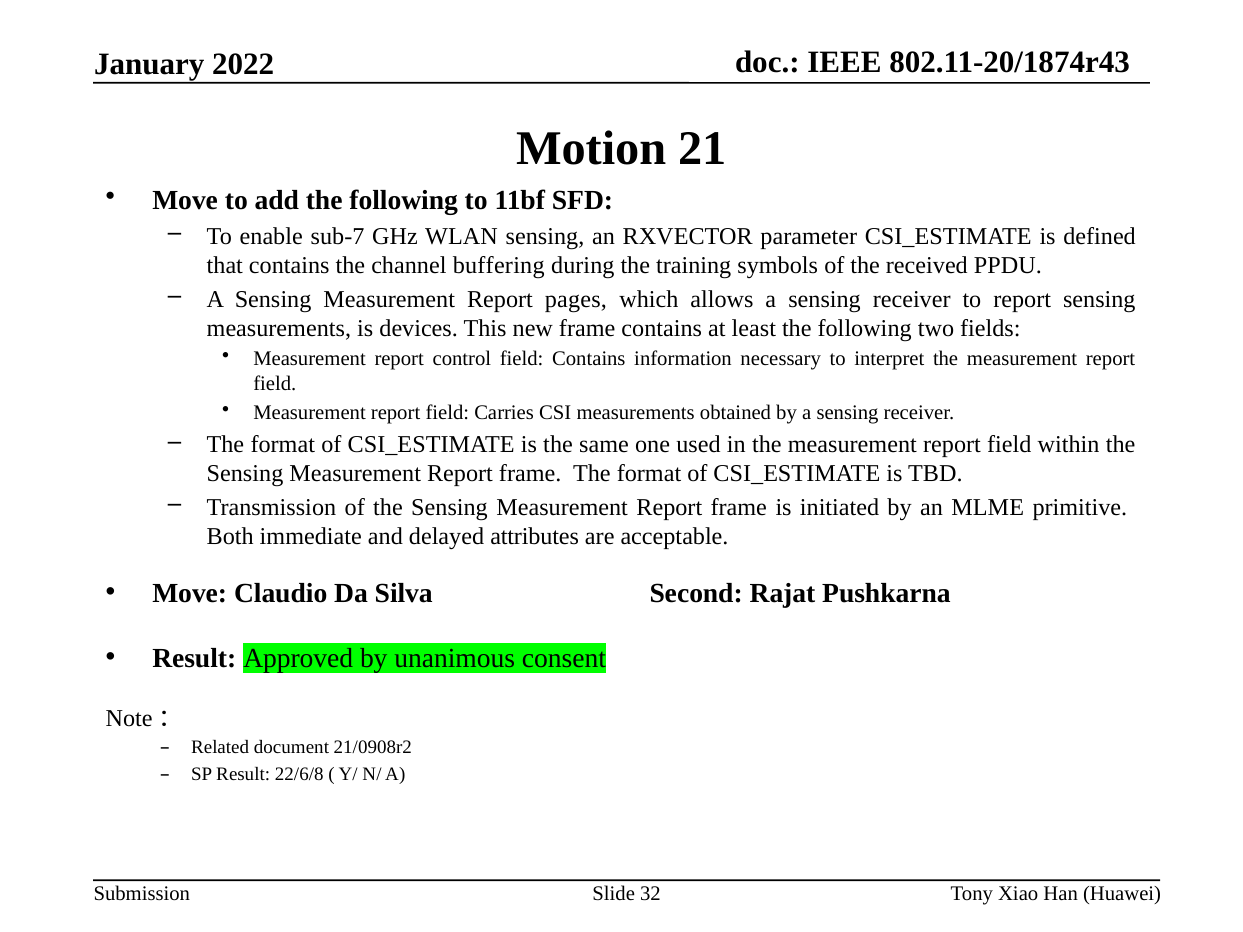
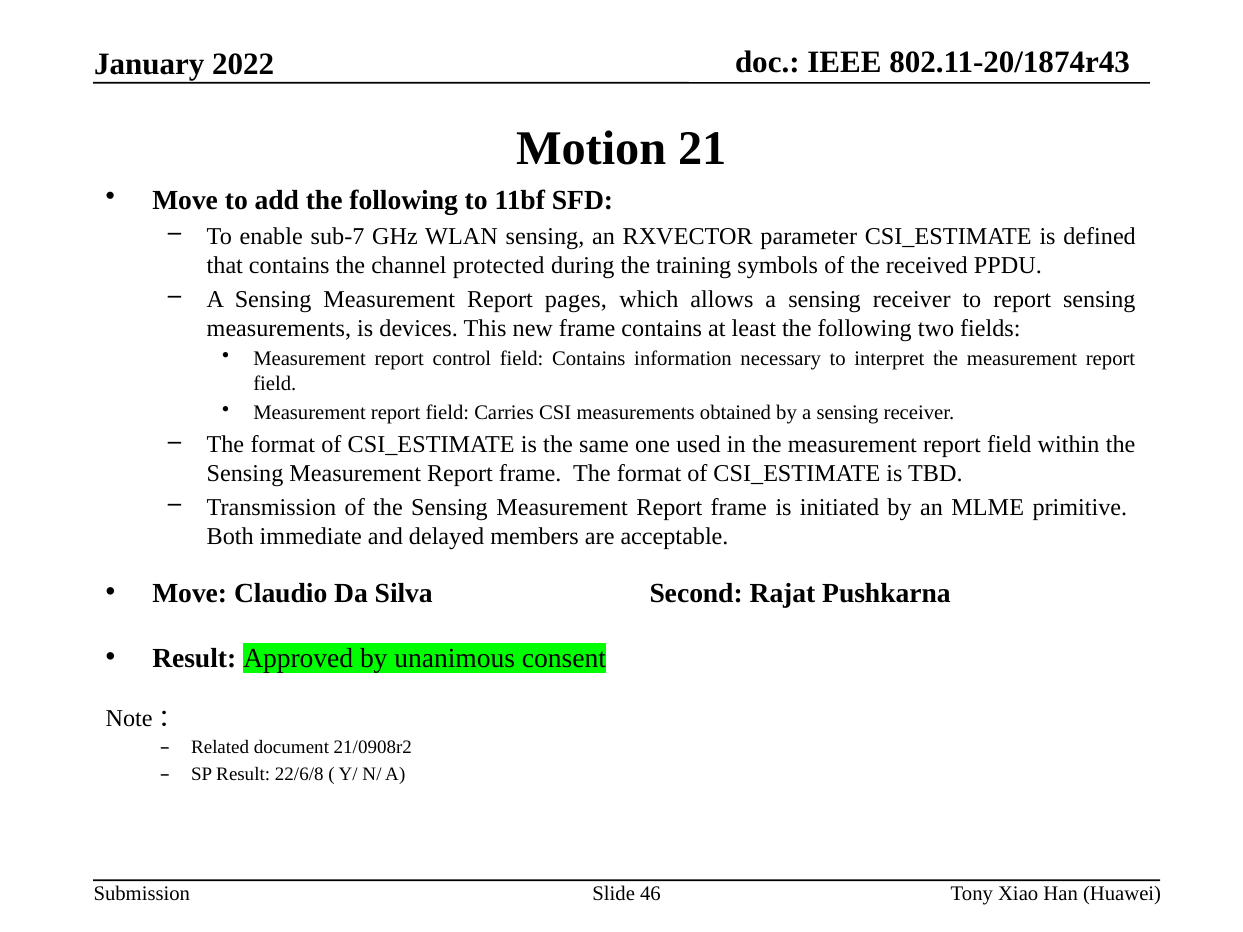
buffering: buffering -> protected
attributes: attributes -> members
32: 32 -> 46
